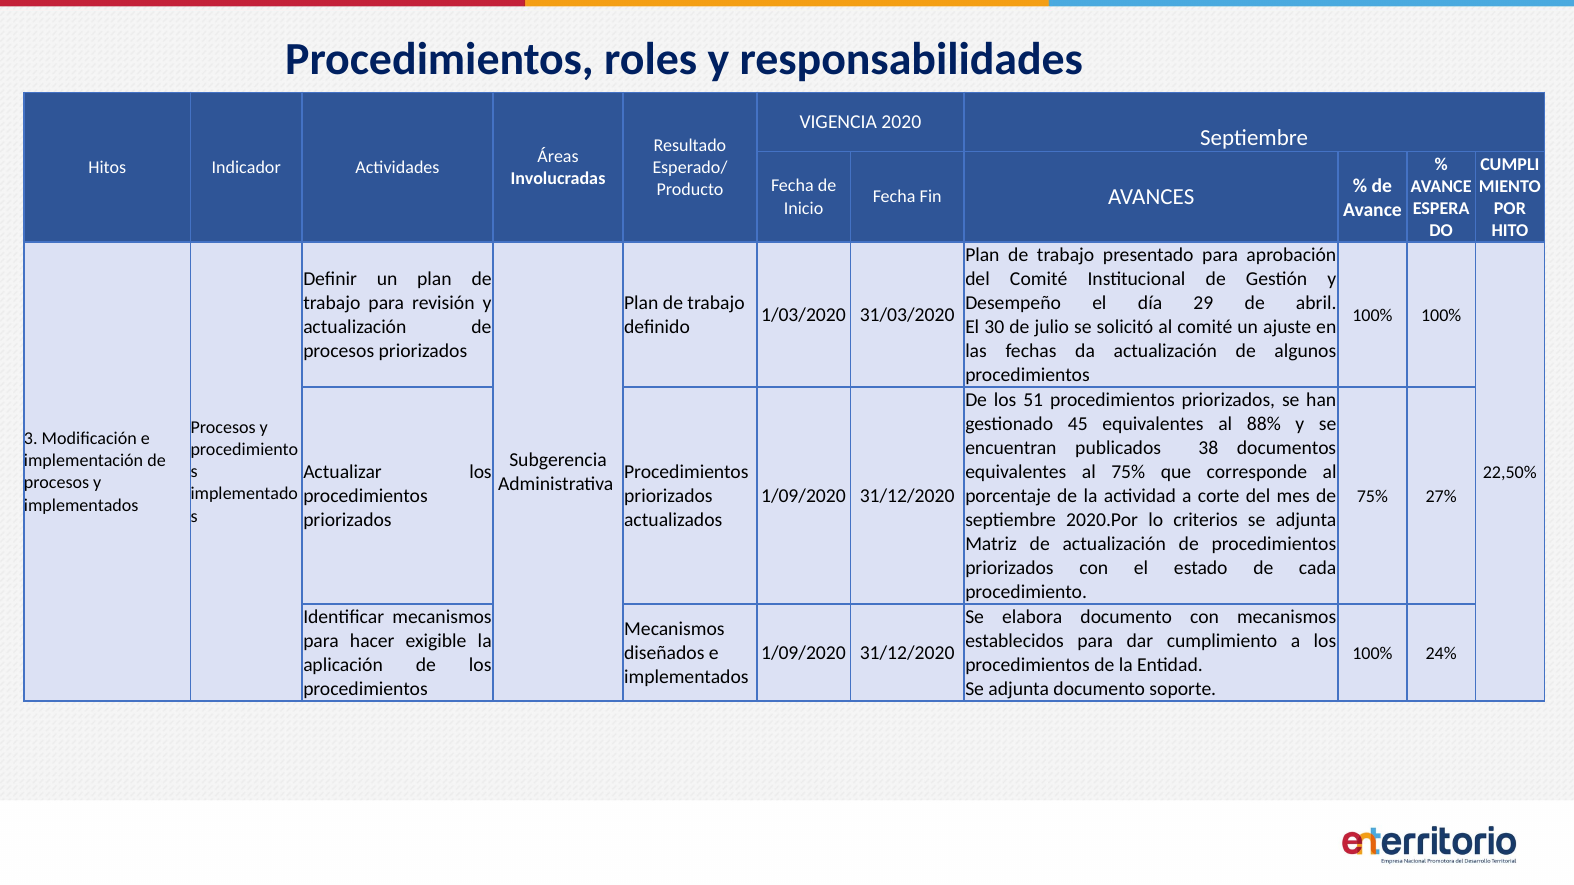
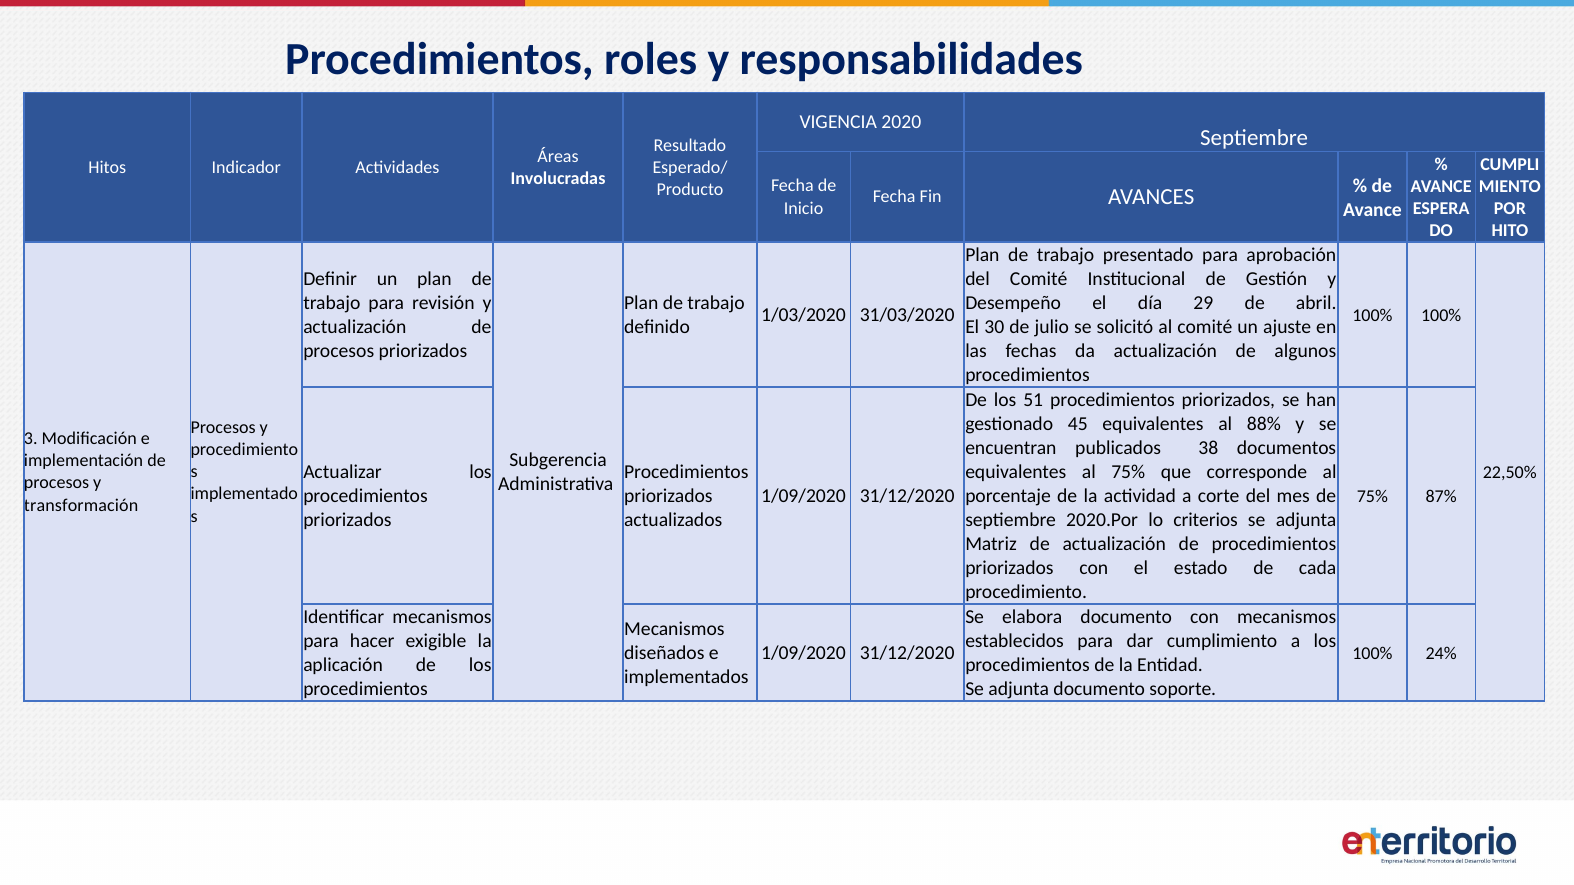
27%: 27% -> 87%
implementados at (81, 505): implementados -> transformación
